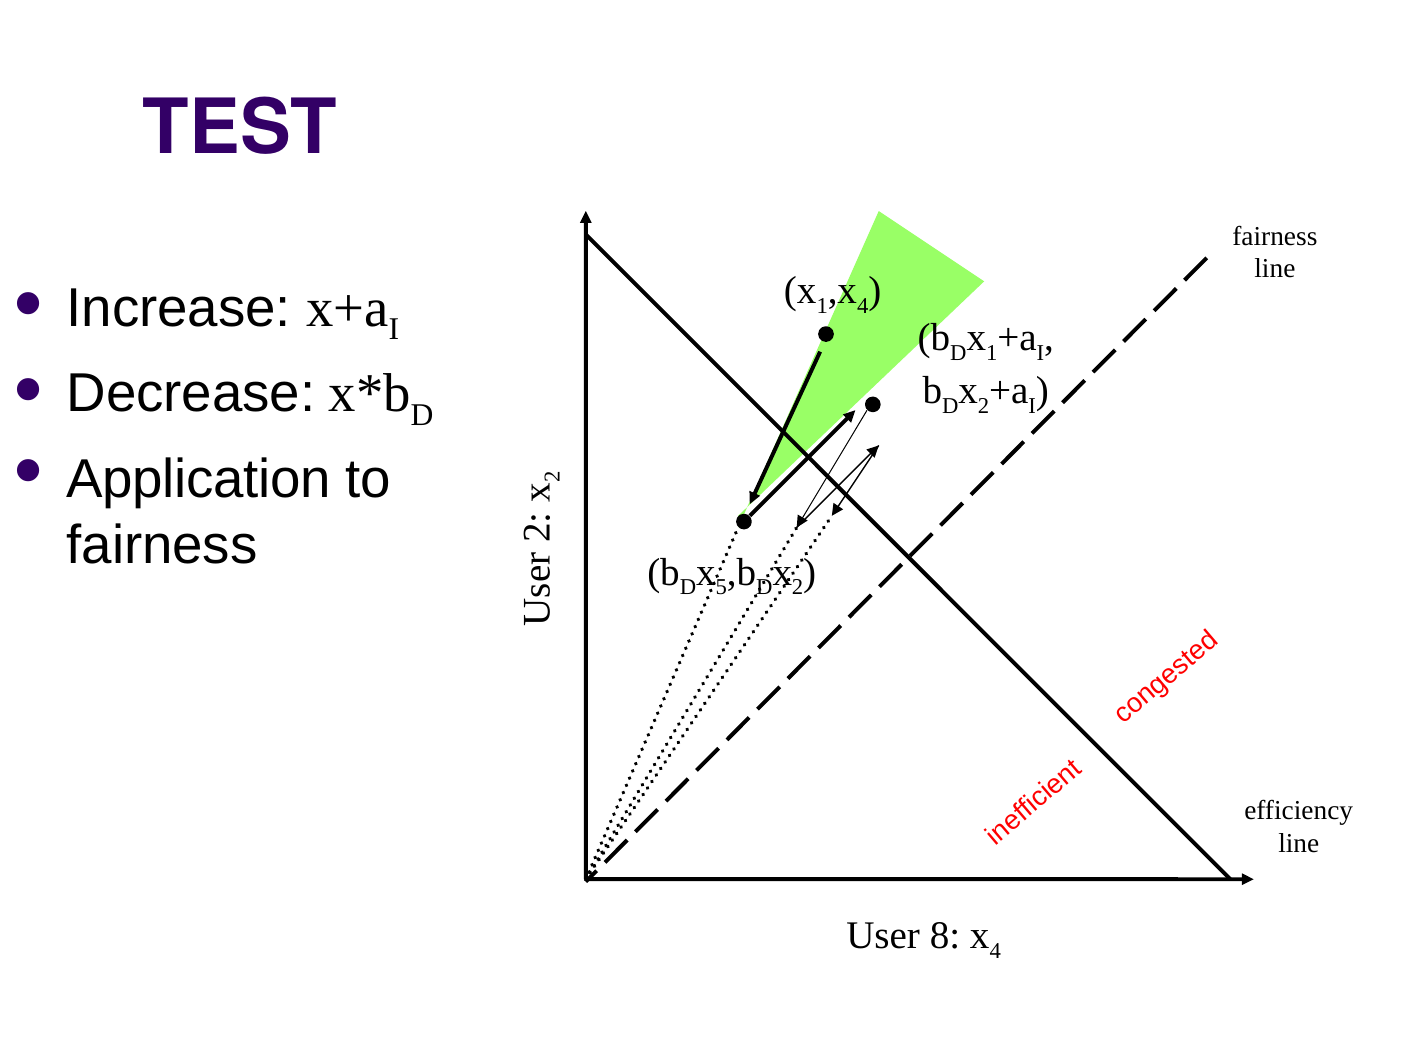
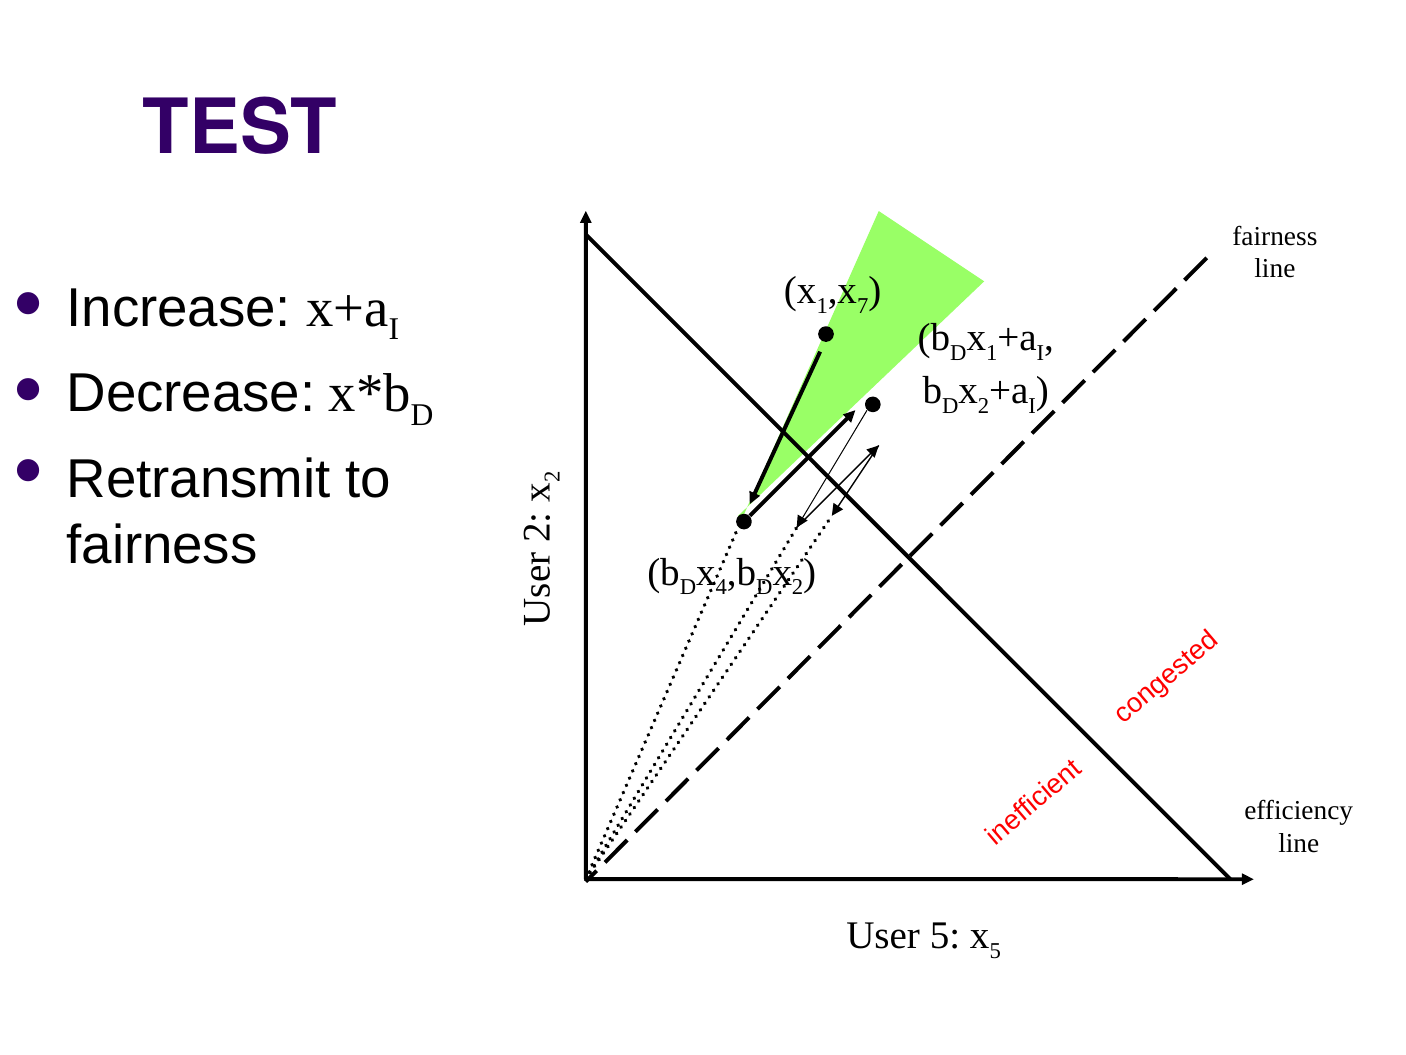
4 at (863, 306): 4 -> 7
Application: Application -> Retransmit
5: 5 -> 4
User 8: 8 -> 5
x 4: 4 -> 5
